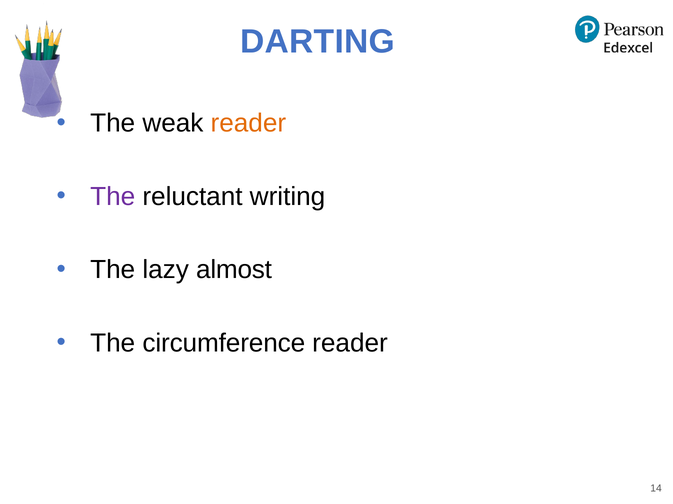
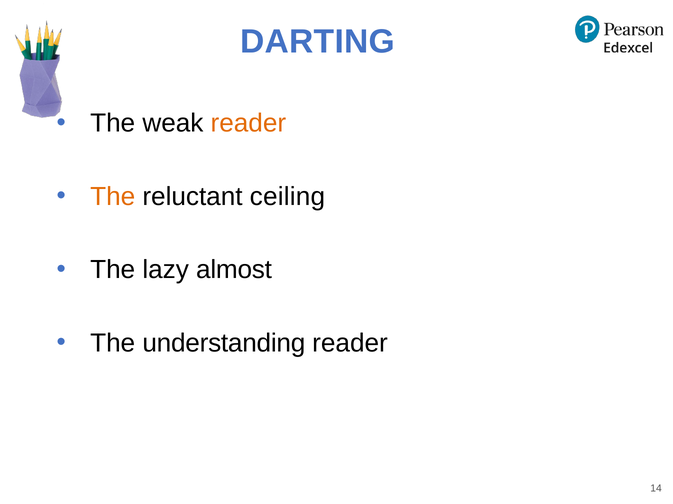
The at (113, 197) colour: purple -> orange
writing: writing -> ceiling
circumference: circumference -> understanding
